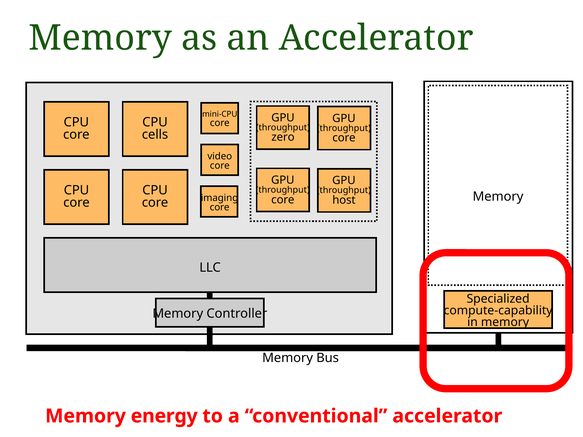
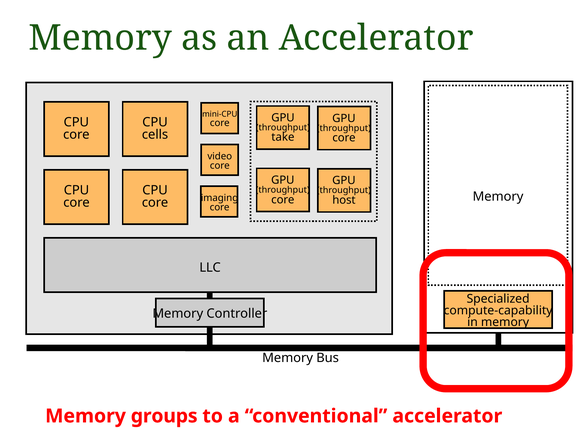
zero: zero -> take
energy: energy -> groups
